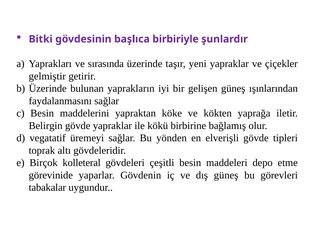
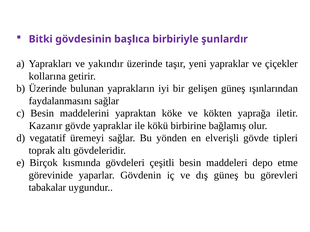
sırasında: sırasında -> yakındır
gelmiştir: gelmiştir -> kollarına
Belirgin: Belirgin -> Kazanır
kolleteral: kolleteral -> kısmında
